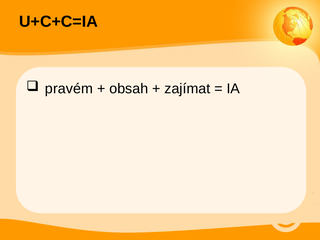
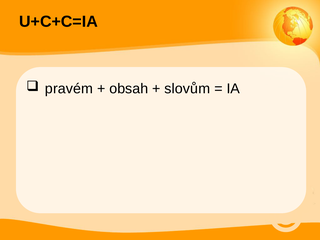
zajímat: zajímat -> slovům
